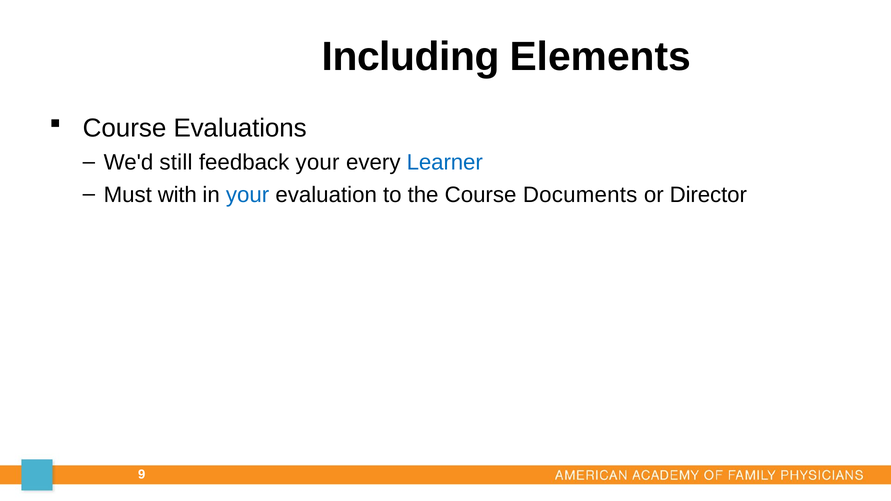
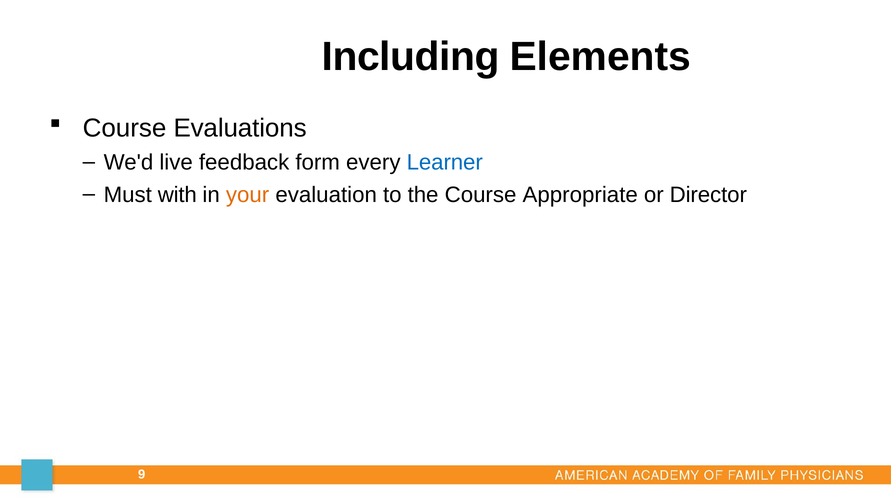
still: still -> live
feedback your: your -> form
your at (248, 195) colour: blue -> orange
Documents: Documents -> Appropriate
